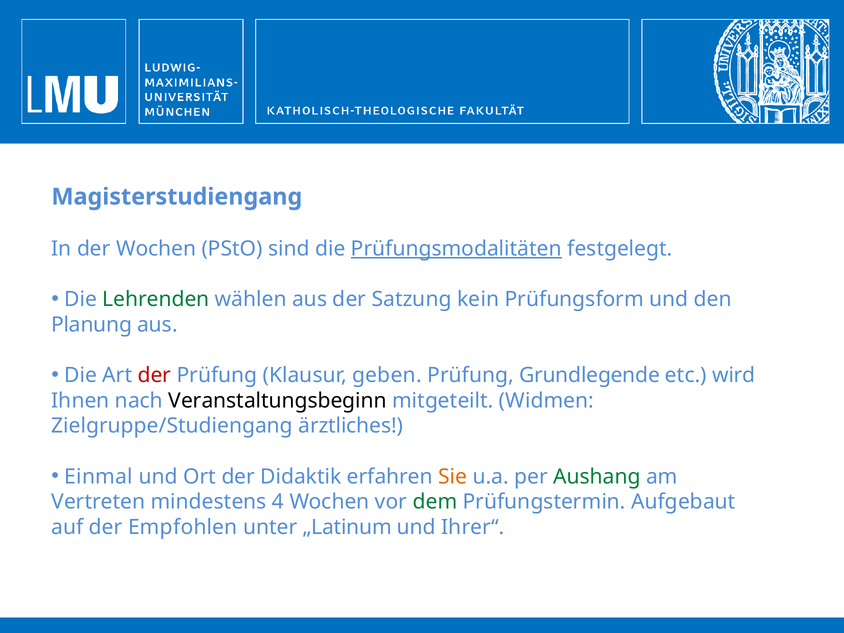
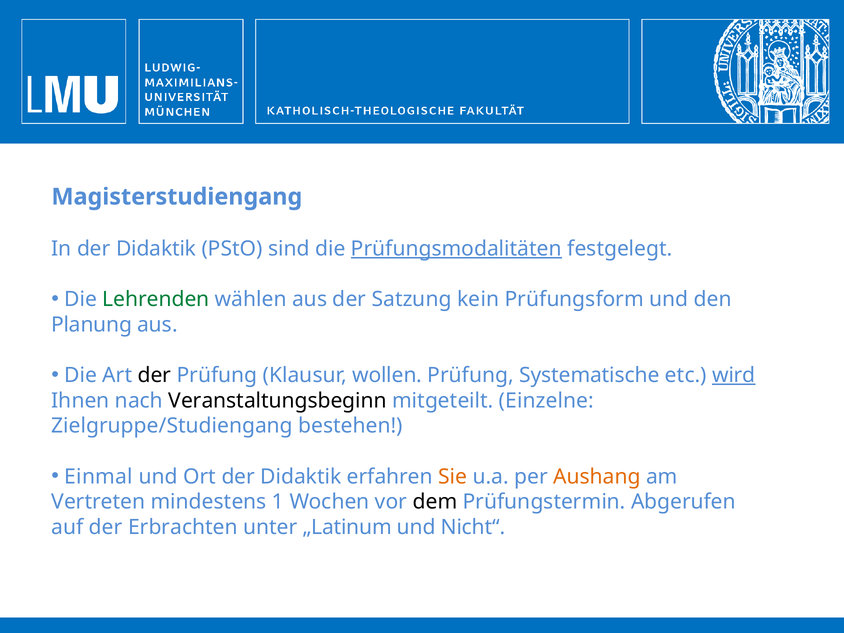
In der Wochen: Wochen -> Didaktik
der at (154, 375) colour: red -> black
geben: geben -> wollen
Grundlegende: Grundlegende -> Systematische
wird underline: none -> present
Widmen: Widmen -> Einzelne
ärztliches: ärztliches -> bestehen
Aushang colour: green -> orange
4: 4 -> 1
dem colour: green -> black
Aufgebaut: Aufgebaut -> Abgerufen
Empfohlen: Empfohlen -> Erbrachten
Ihrer“: Ihrer“ -> Nicht“
